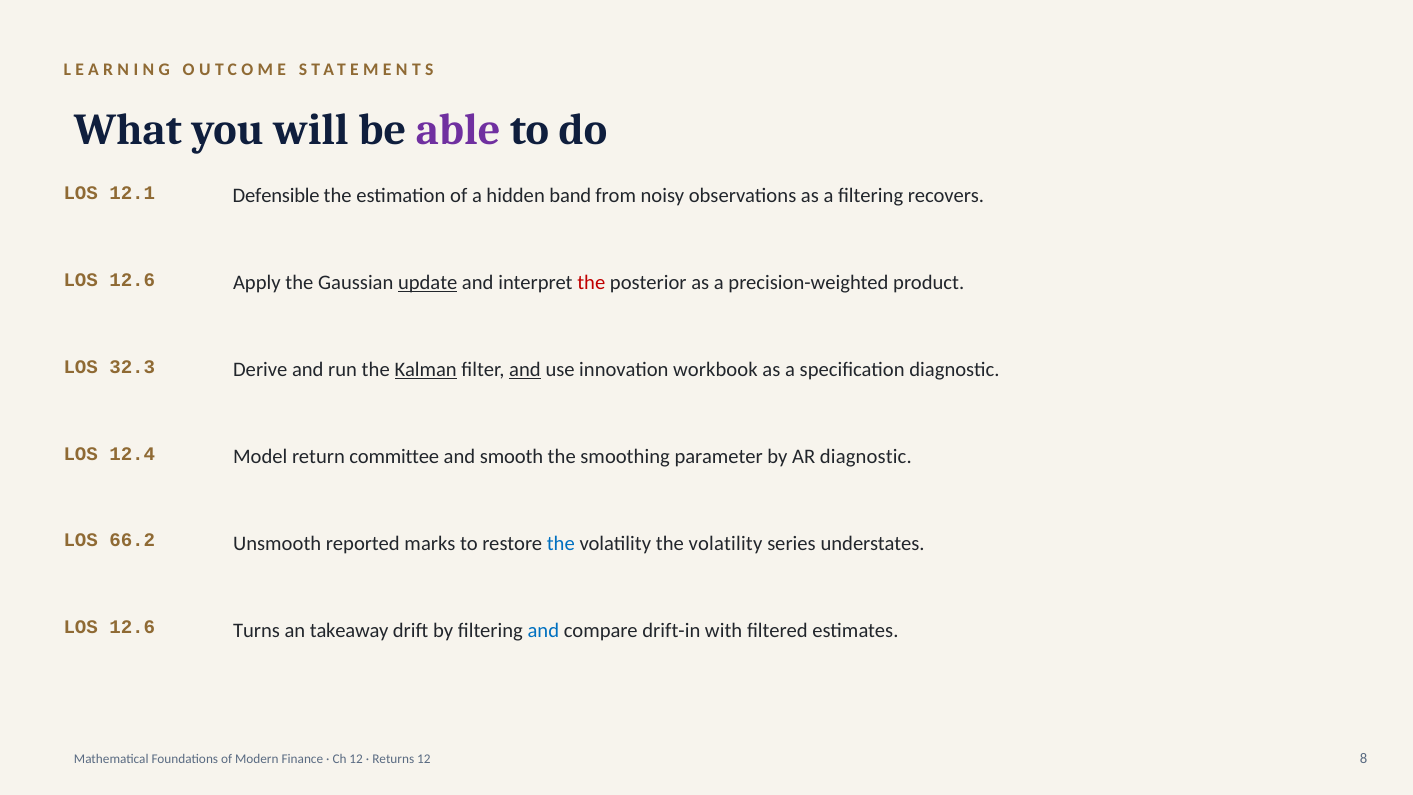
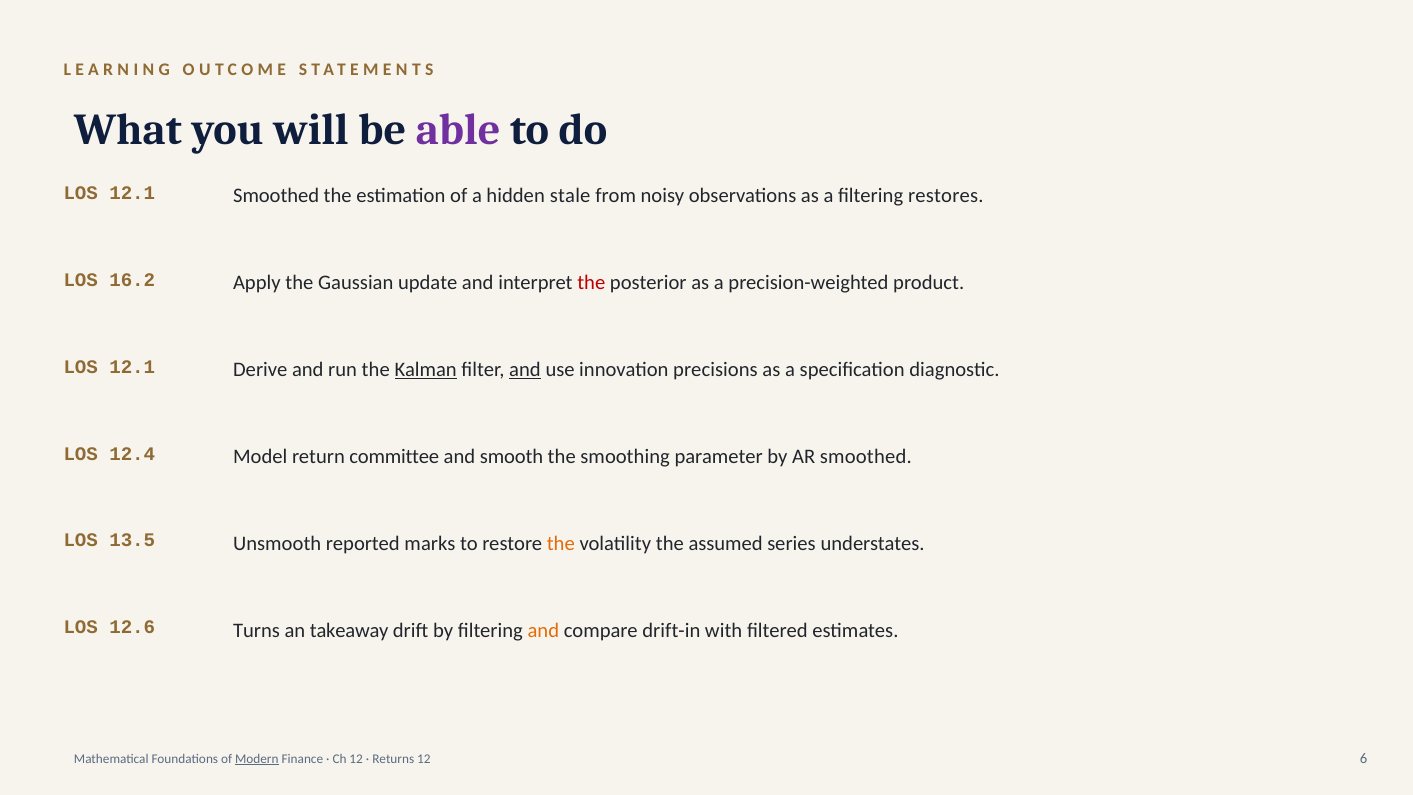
12.1 Defensible: Defensible -> Smoothed
band: band -> stale
recovers: recovers -> restores
12.6 at (132, 280): 12.6 -> 16.2
update underline: present -> none
32.3 at (132, 367): 32.3 -> 12.1
workbook: workbook -> precisions
AR diagnostic: diagnostic -> smoothed
66.2: 66.2 -> 13.5
the at (561, 543) colour: blue -> orange
volatility the volatility: volatility -> assumed
and at (543, 630) colour: blue -> orange
Modern underline: none -> present
8: 8 -> 6
